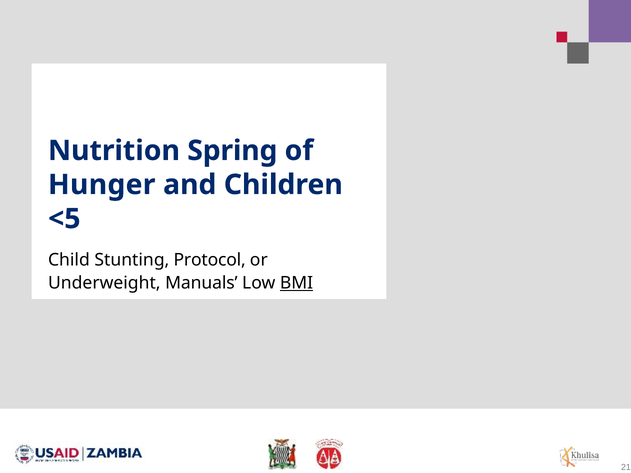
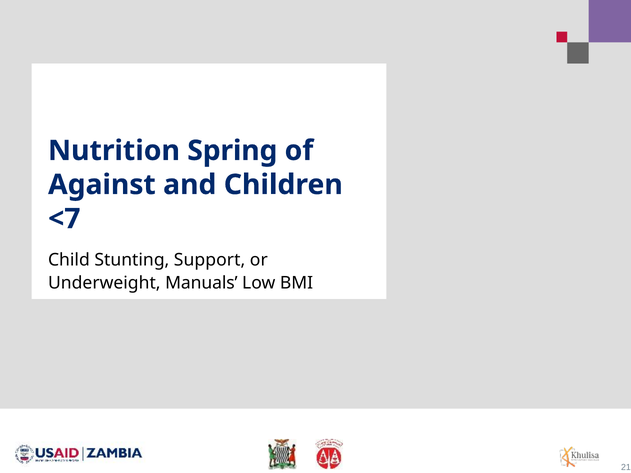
Hunger: Hunger -> Against
<5: <5 -> <7
Protocol: Protocol -> Support
BMI underline: present -> none
